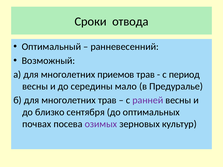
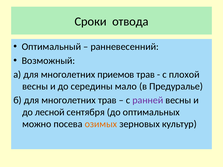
период: период -> плохой
близко: близко -> лесной
почвах: почвах -> можно
озимых colour: purple -> orange
